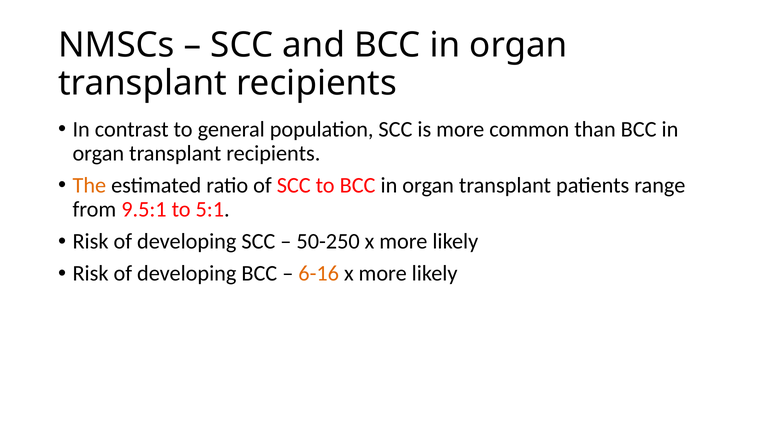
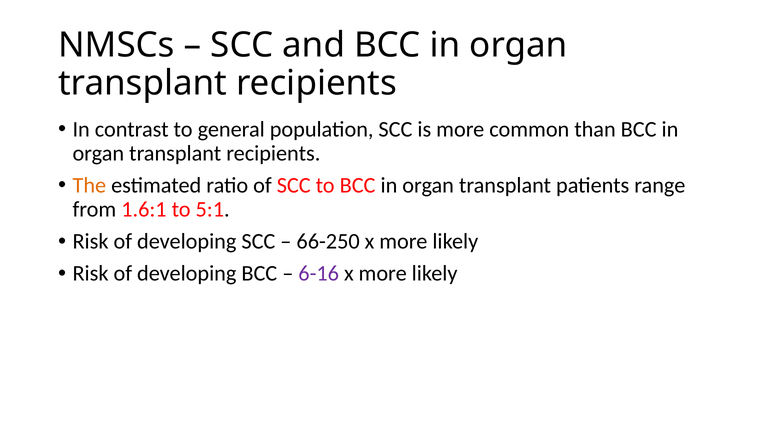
9.5:1: 9.5:1 -> 1.6:1
50-250: 50-250 -> 66-250
6-16 colour: orange -> purple
